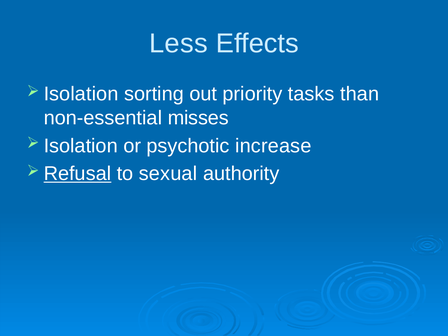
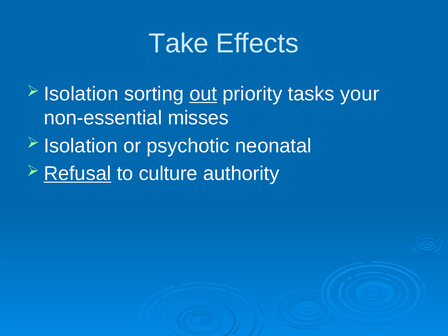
Less: Less -> Take
out underline: none -> present
than: than -> your
increase: increase -> neonatal
sexual: sexual -> culture
